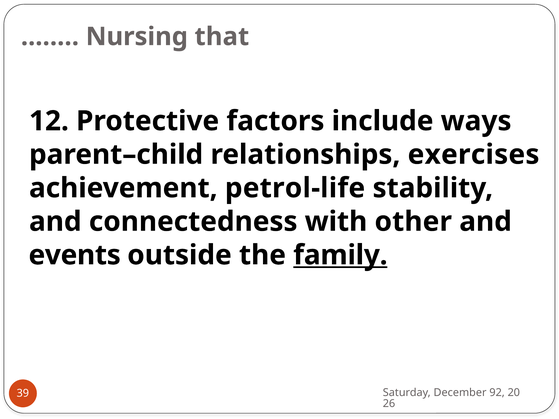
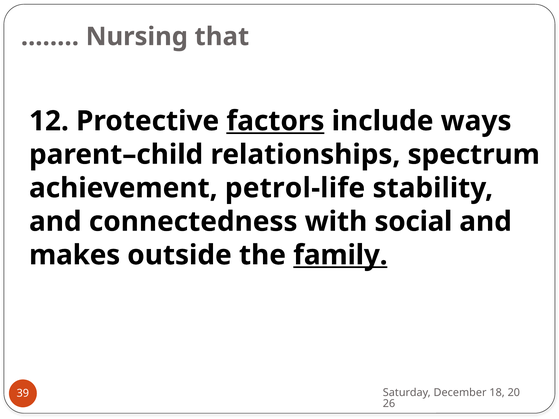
factors underline: none -> present
exercises: exercises -> spectrum
other: other -> social
events: events -> makes
92: 92 -> 18
